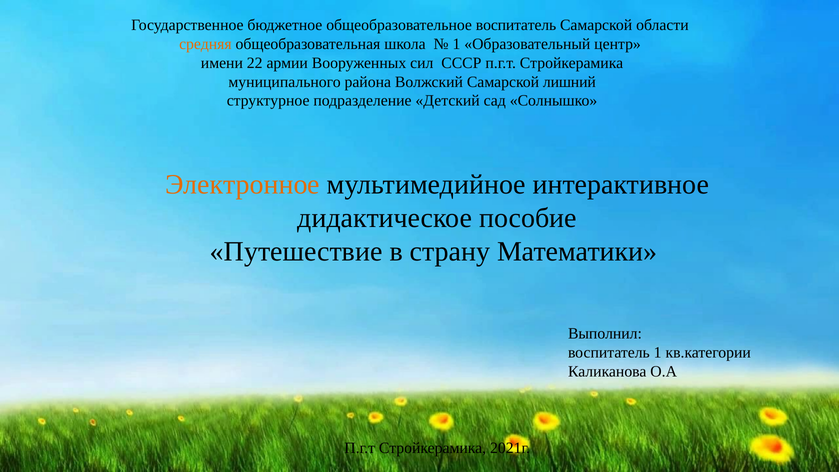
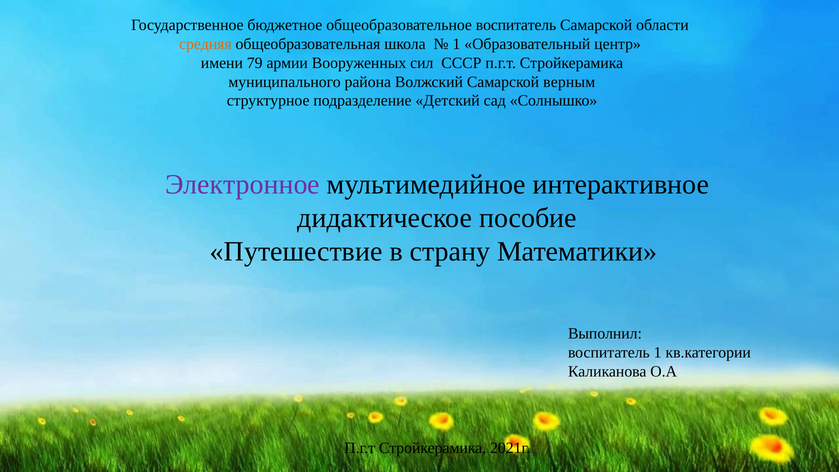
22: 22 -> 79
лишний: лишний -> верным
Электронное colour: orange -> purple
